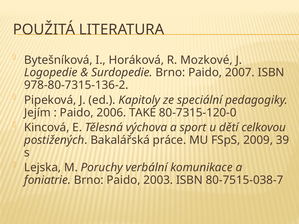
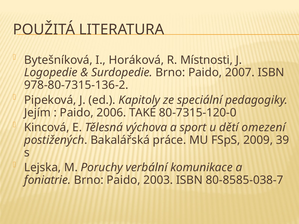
Mozkové: Mozkové -> Místnosti
celkovou: celkovou -> omezení
80-7515-038-7: 80-7515-038-7 -> 80-8585-038-7
